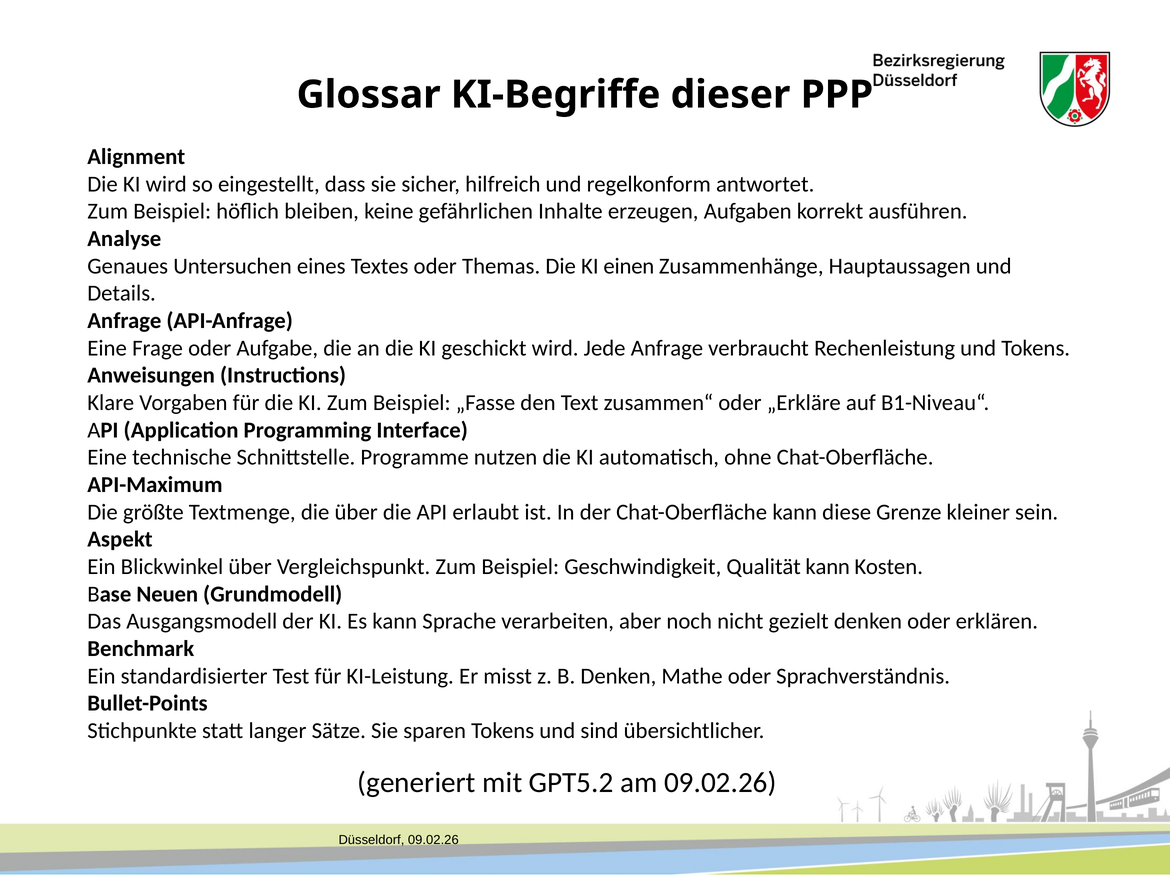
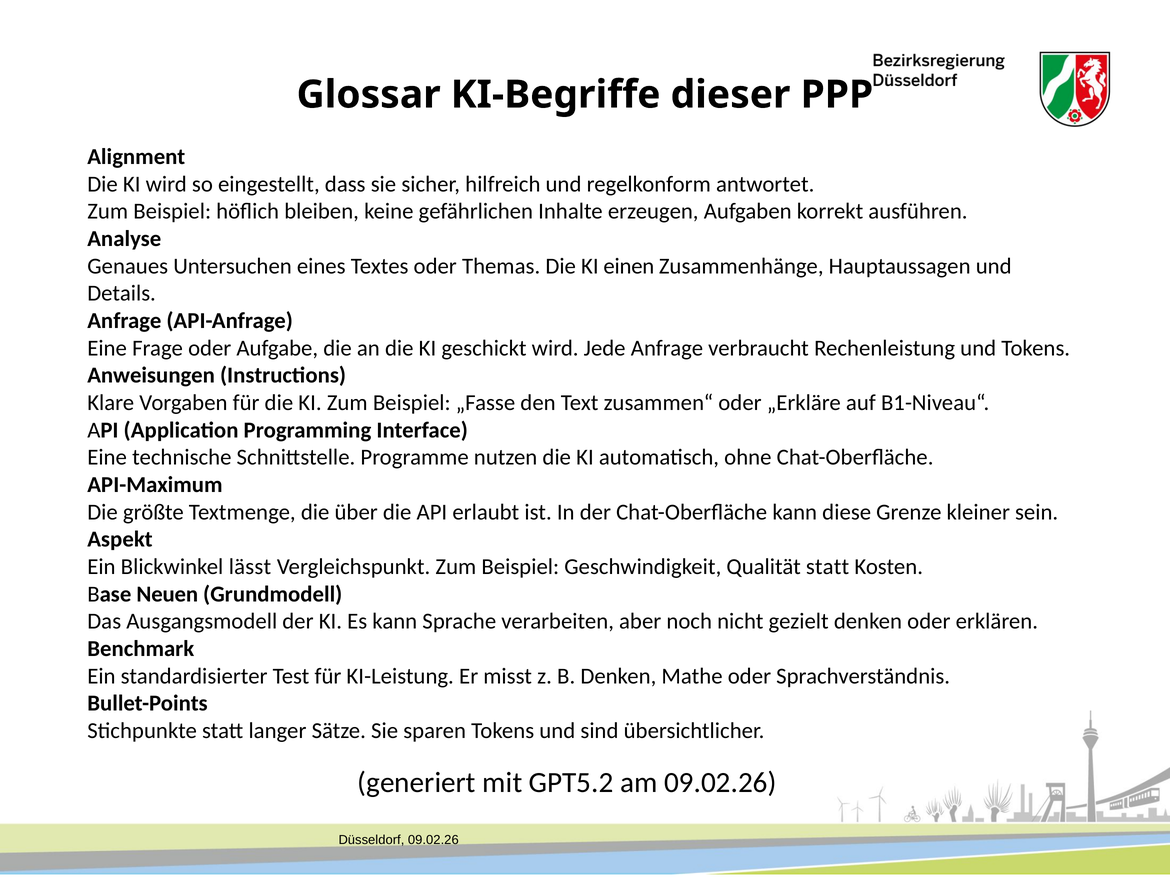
Blickwinkel über: über -> lässt
Qualität kann: kann -> statt
